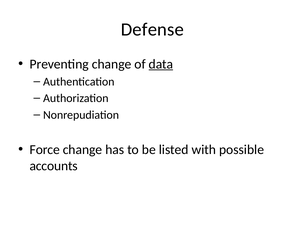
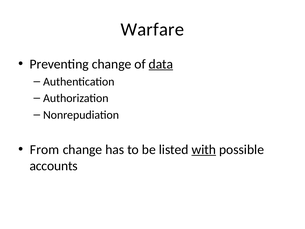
Defense: Defense -> Warfare
Force: Force -> From
with underline: none -> present
